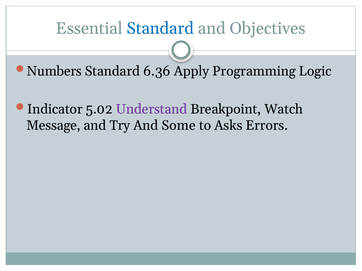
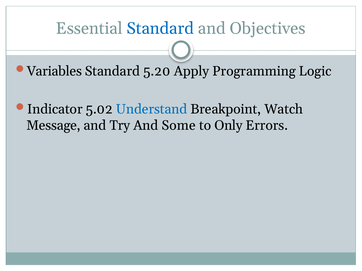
Numbers: Numbers -> Variables
6.36: 6.36 -> 5.20
Understand colour: purple -> blue
Asks: Asks -> Only
